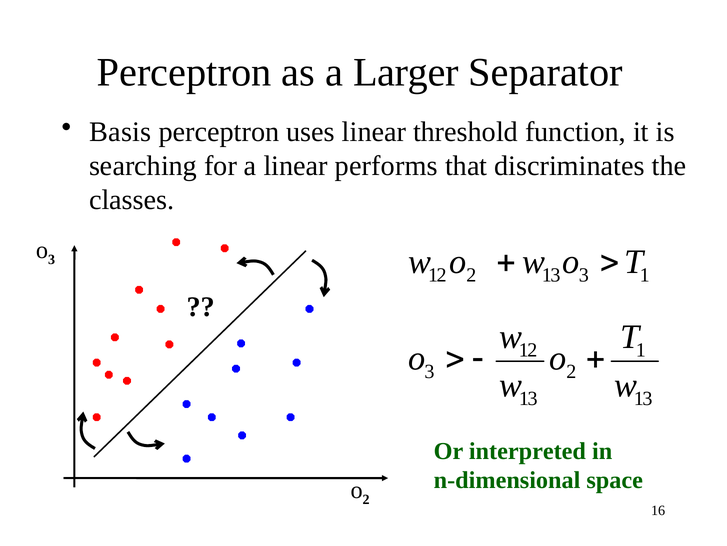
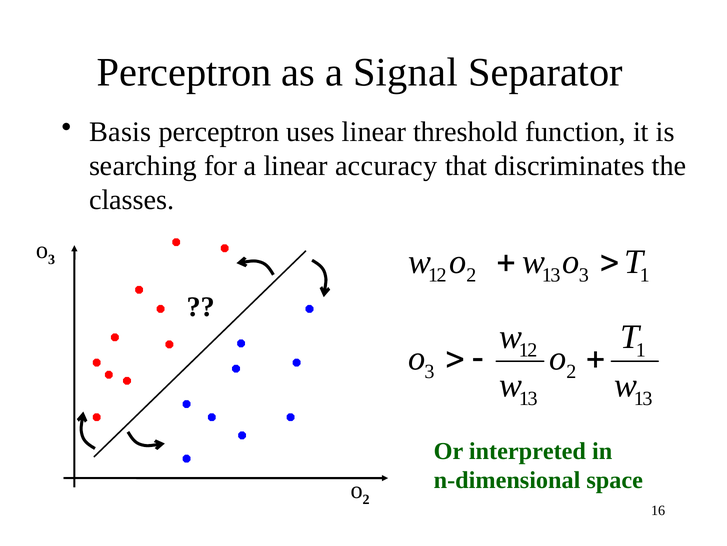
Larger: Larger -> Signal
performs: performs -> accuracy
